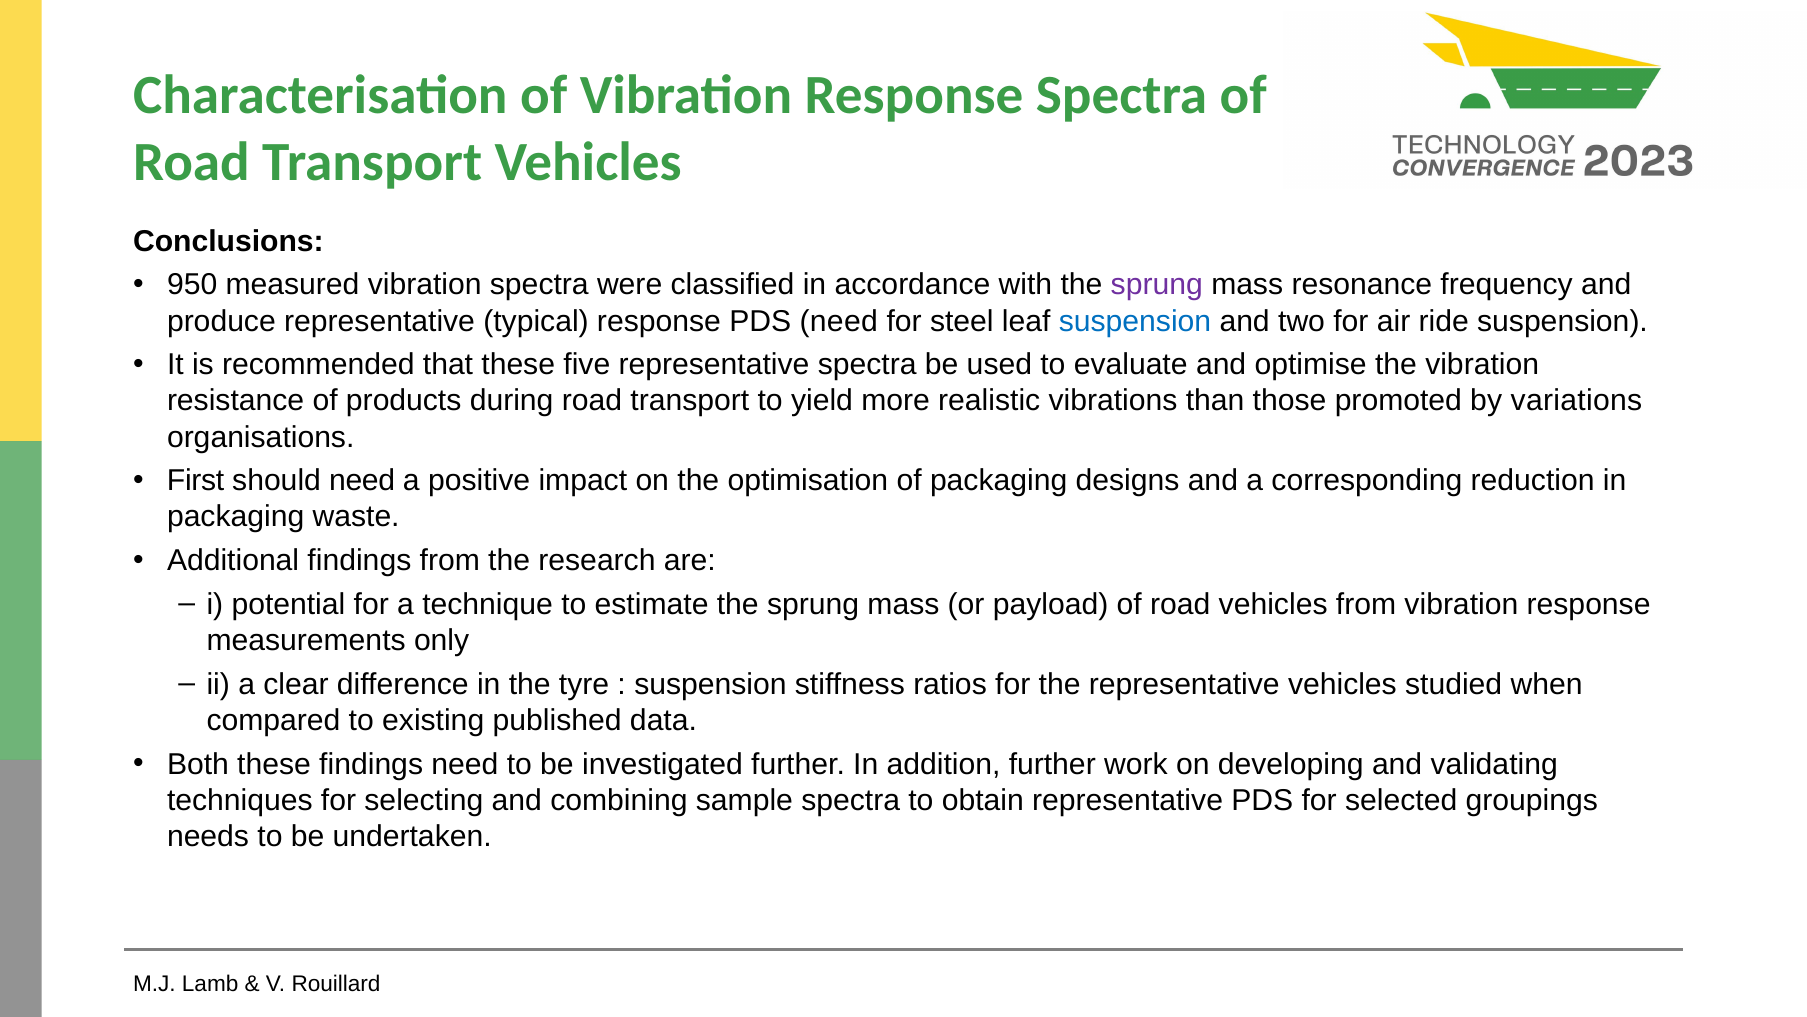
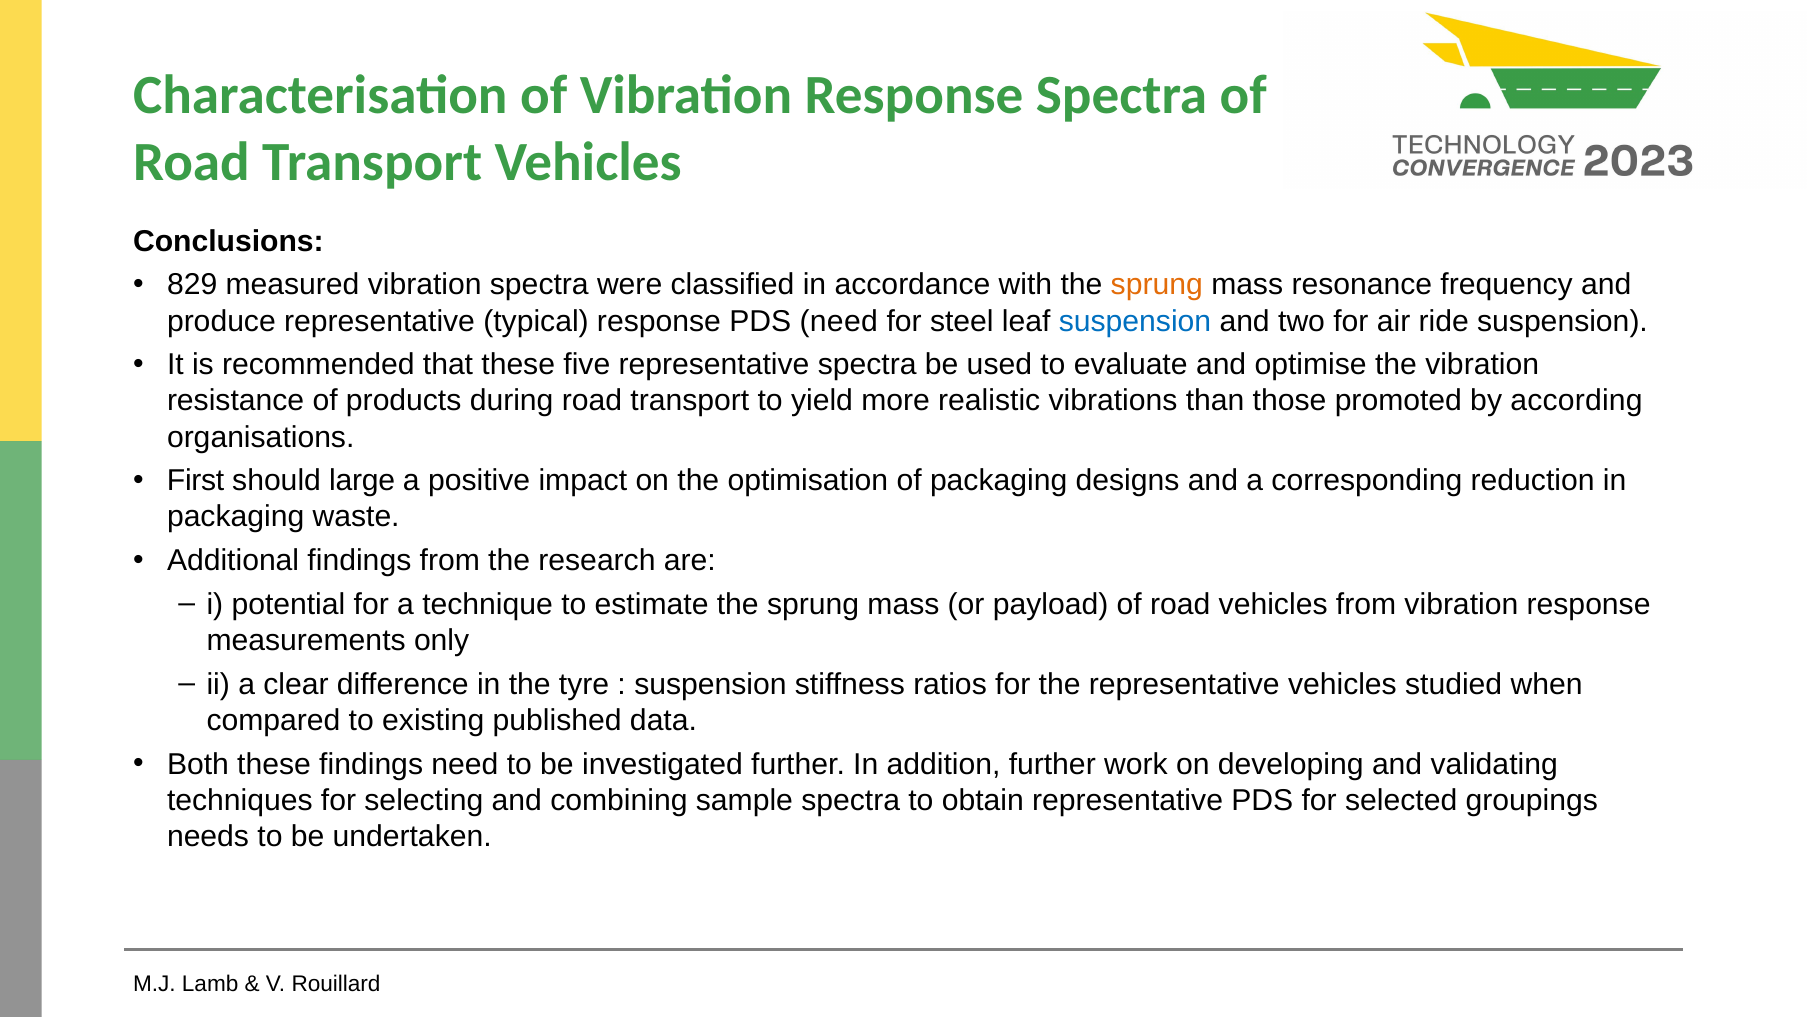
950: 950 -> 829
sprung at (1157, 285) colour: purple -> orange
variations: variations -> according
should need: need -> large
